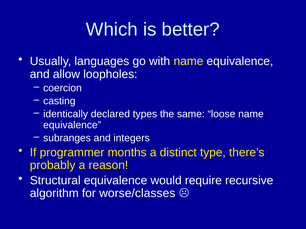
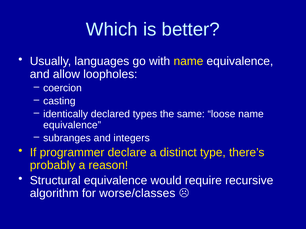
months: months -> declare
